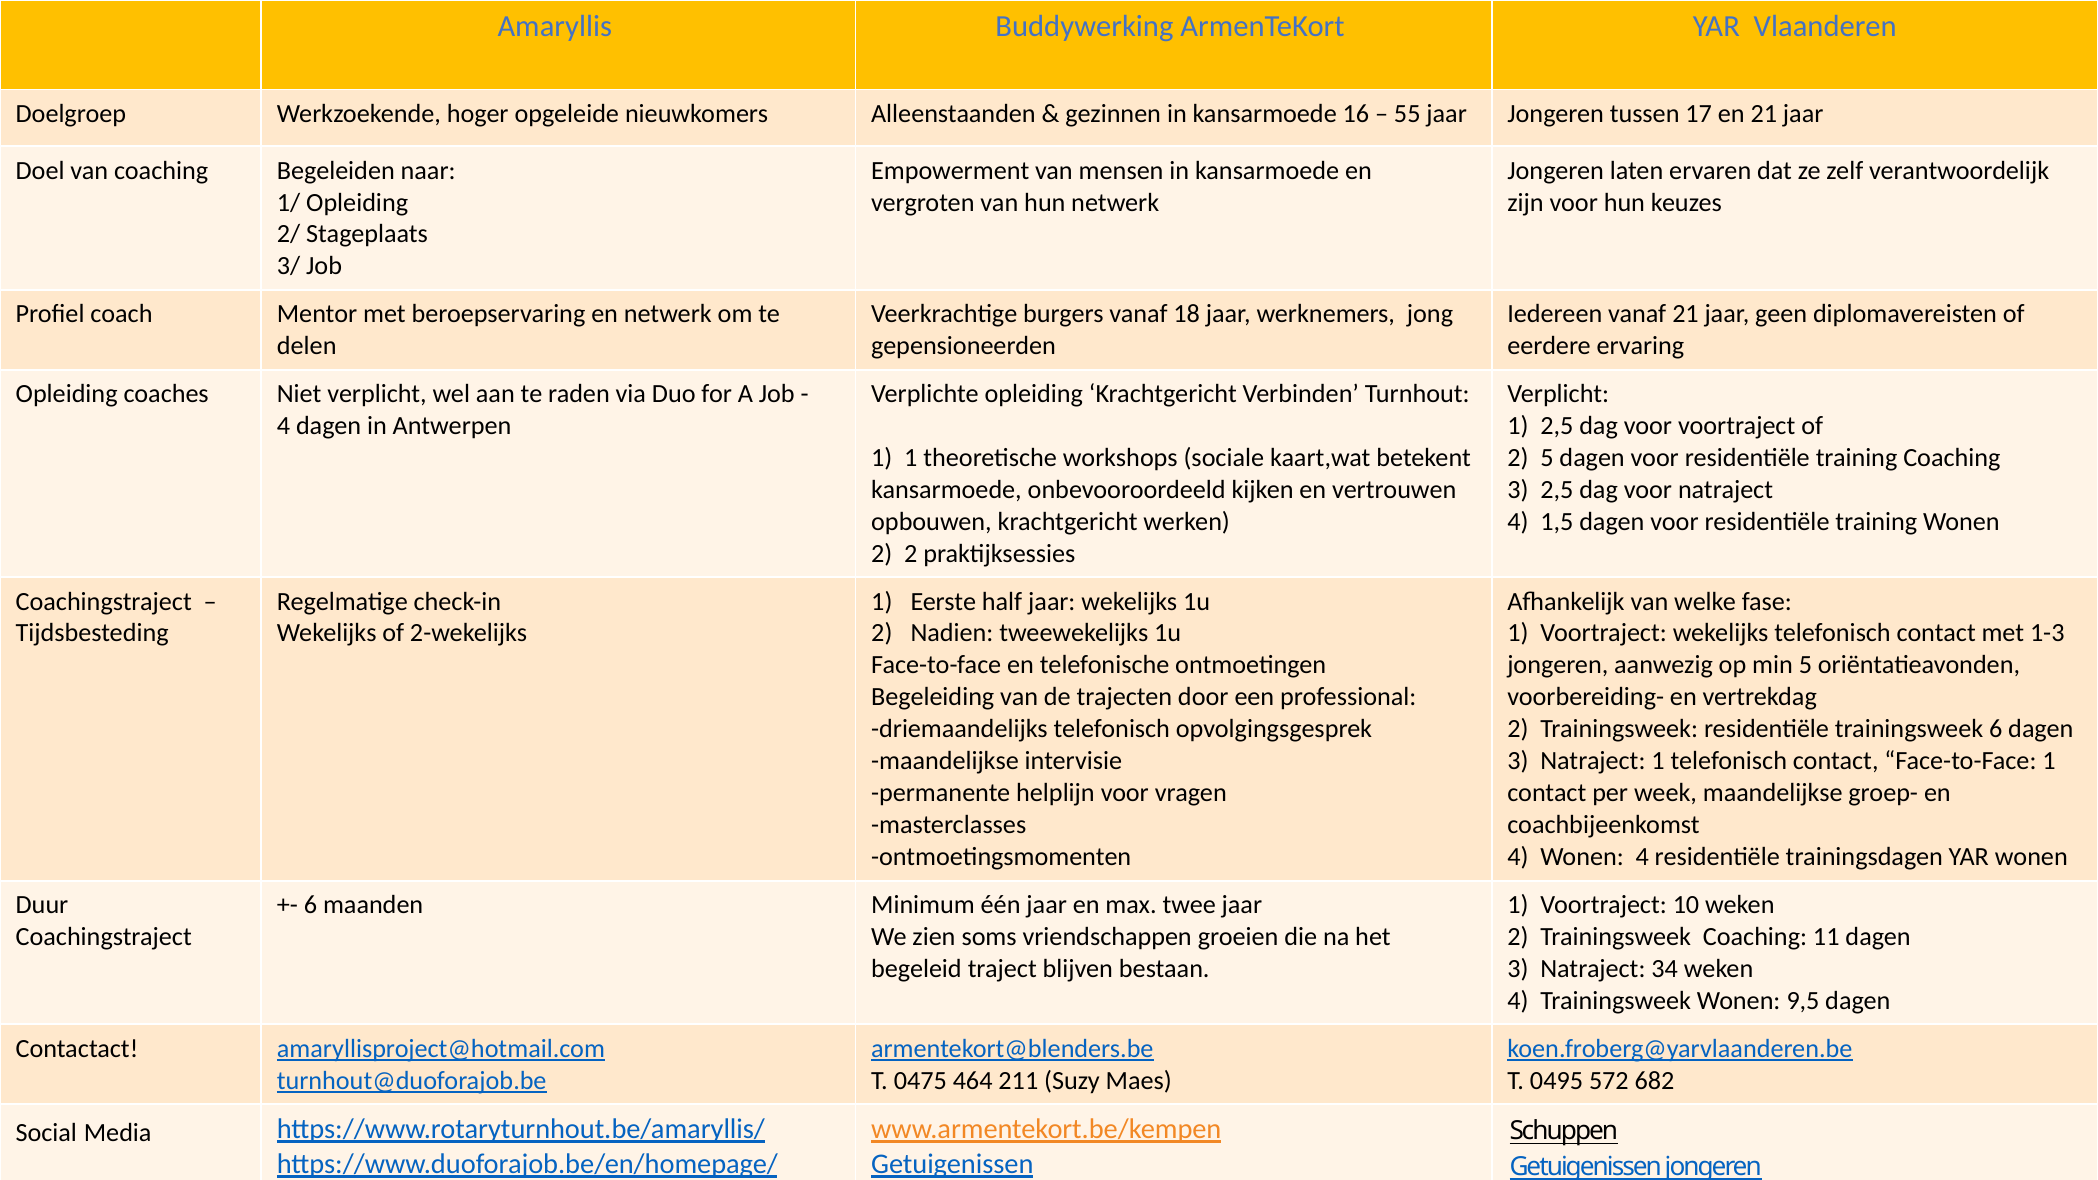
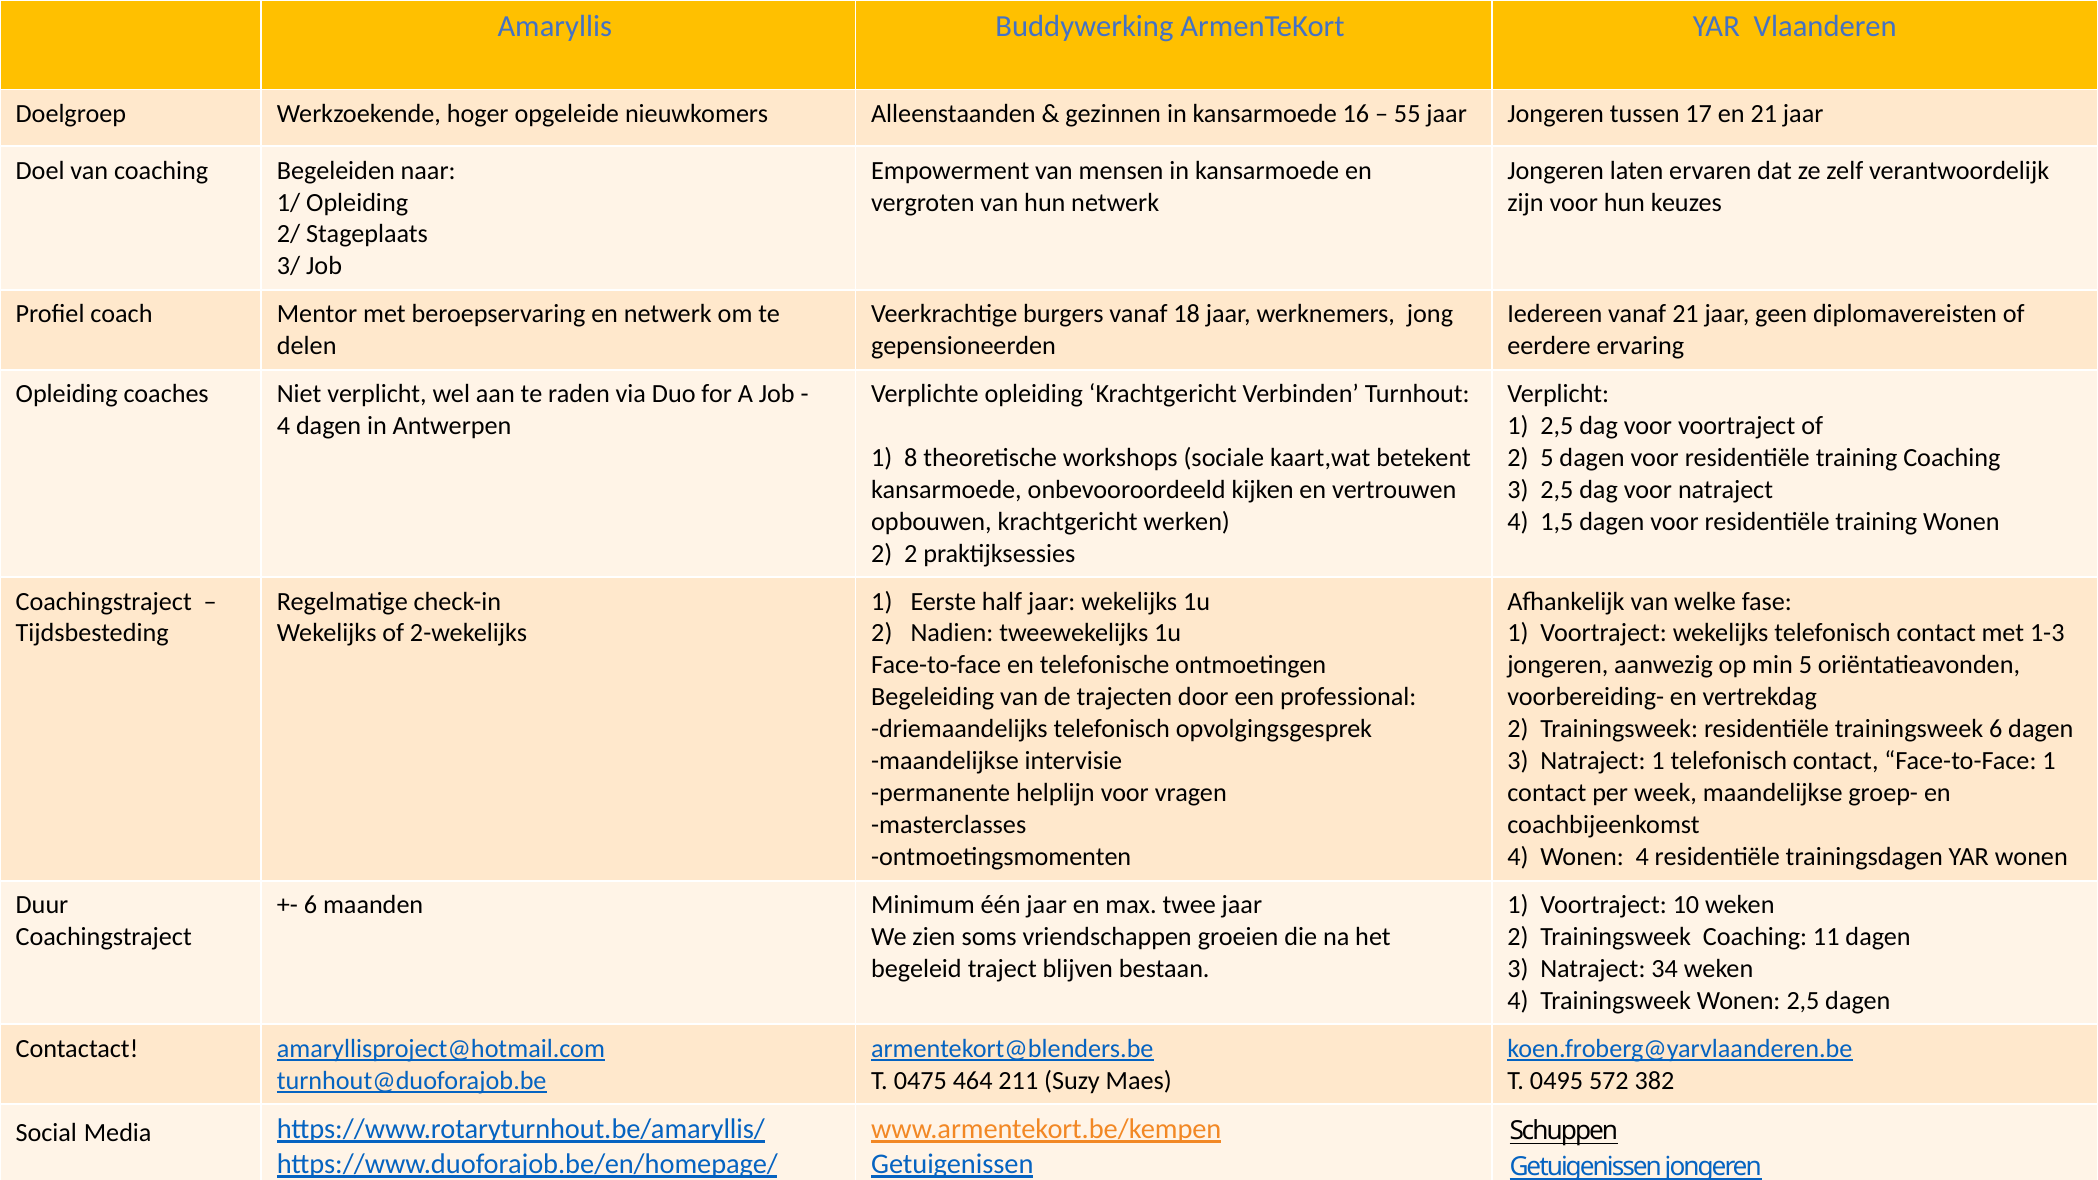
1 1: 1 -> 8
Wonen 9,5: 9,5 -> 2,5
682: 682 -> 382
